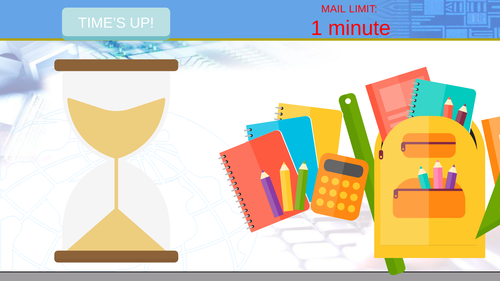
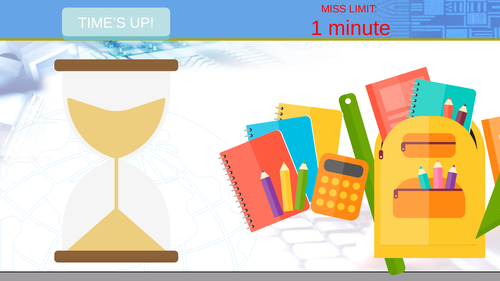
MAIL: MAIL -> MISS
